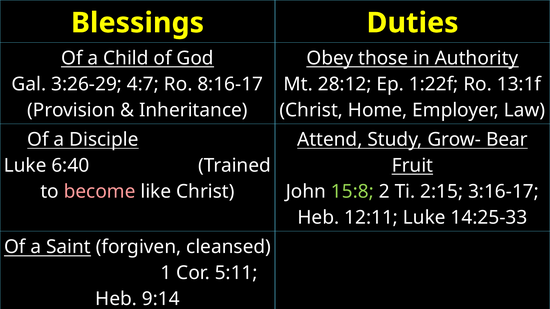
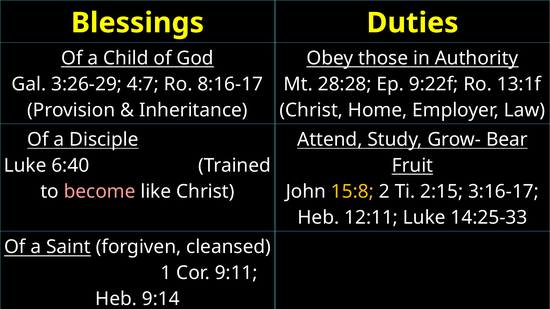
28:12: 28:12 -> 28:28
1:22f: 1:22f -> 9:22f
15:8 colour: light green -> yellow
5:11: 5:11 -> 9:11
